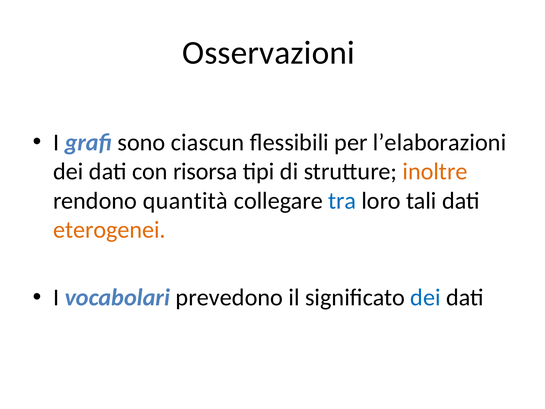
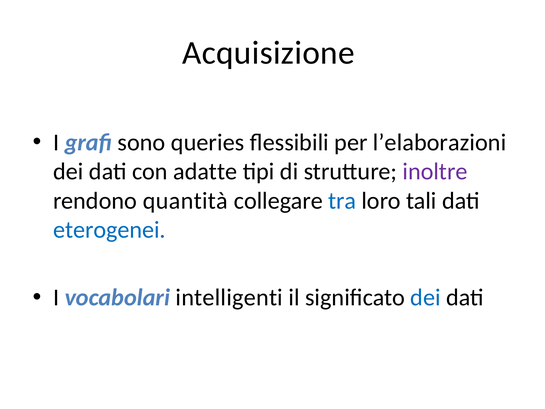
Osservazioni: Osservazioni -> Acquisizione
ciascun: ciascun -> queries
risorsa: risorsa -> adatte
inoltre colour: orange -> purple
eterogenei colour: orange -> blue
prevedono: prevedono -> intelligenti
